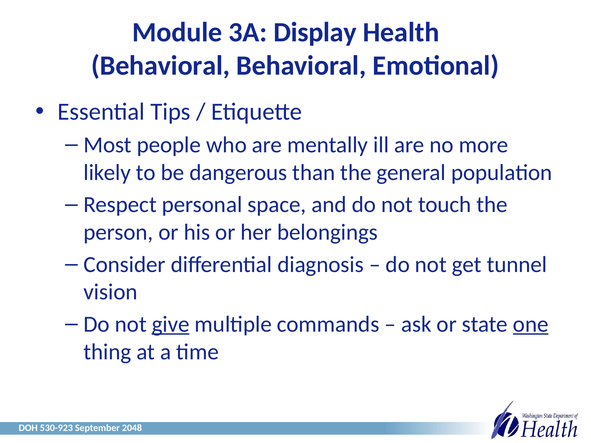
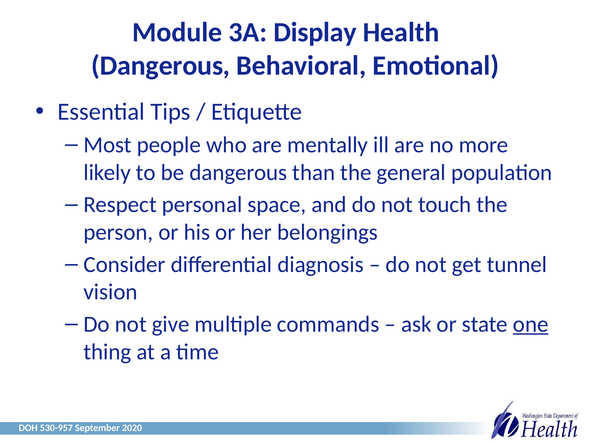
Behavioral at (161, 66): Behavioral -> Dangerous
give underline: present -> none
530-923: 530-923 -> 530-957
2048: 2048 -> 2020
